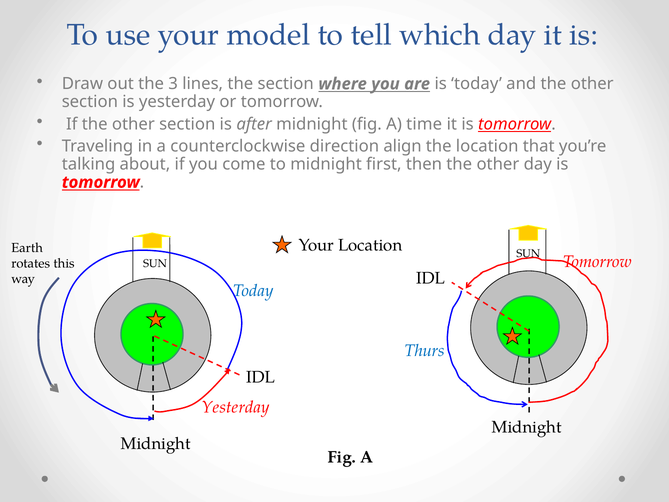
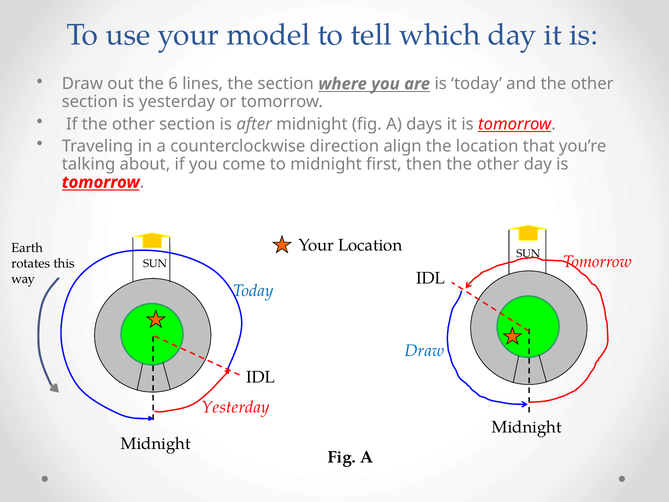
3: 3 -> 6
time: time -> days
Thurs at (425, 351): Thurs -> Draw
